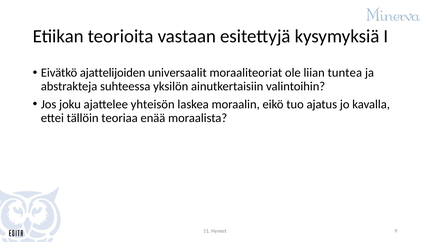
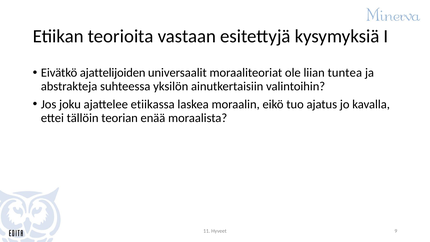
yhteisön: yhteisön -> etiikassa
teoriaa: teoriaa -> teorian
